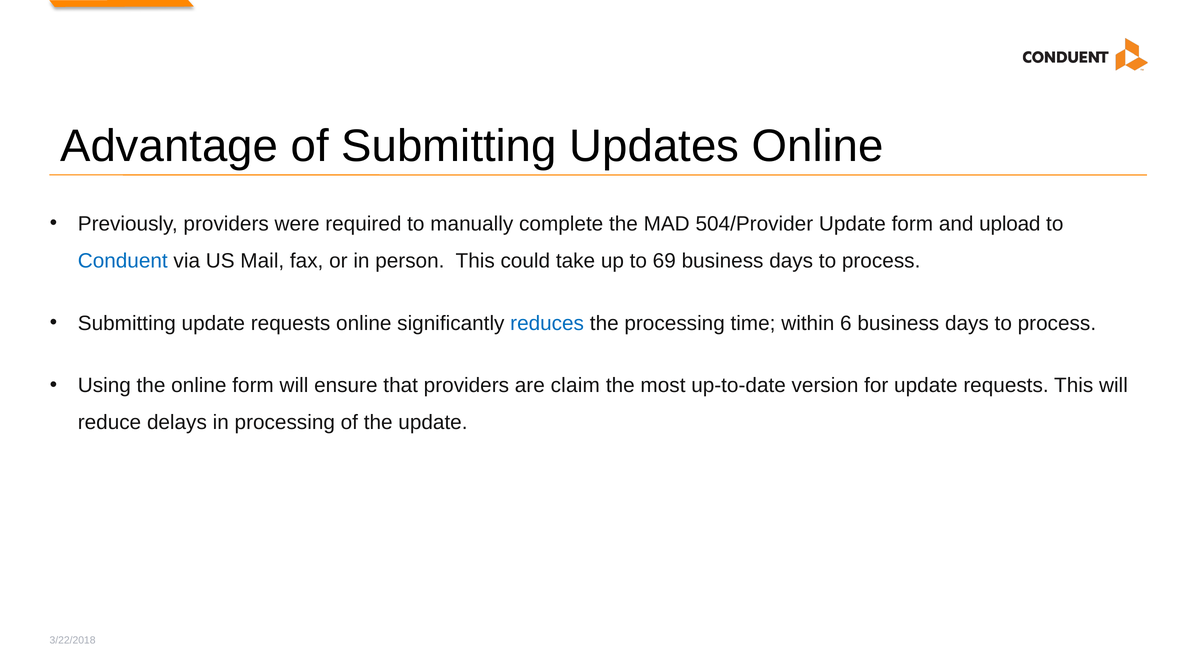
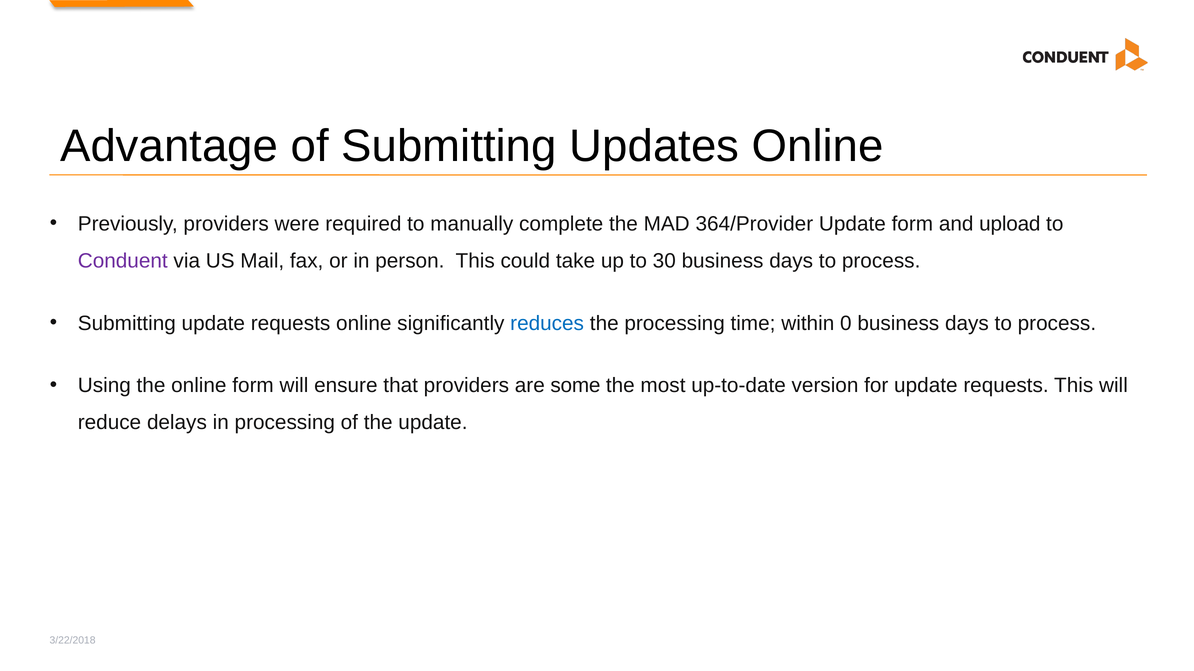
504/Provider: 504/Provider -> 364/Provider
Conduent colour: blue -> purple
69: 69 -> 30
6: 6 -> 0
claim: claim -> some
